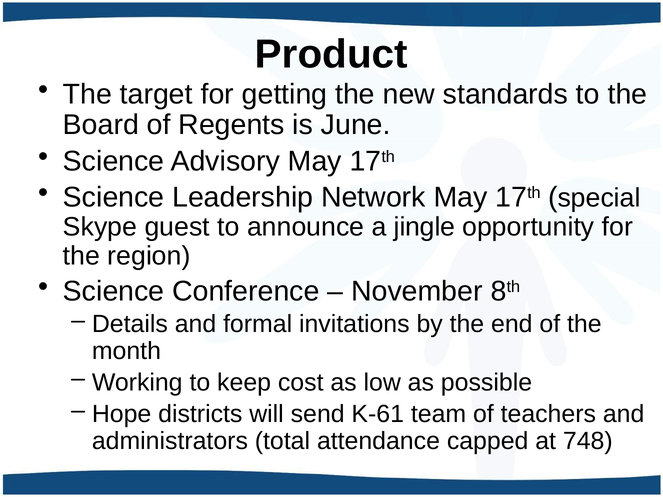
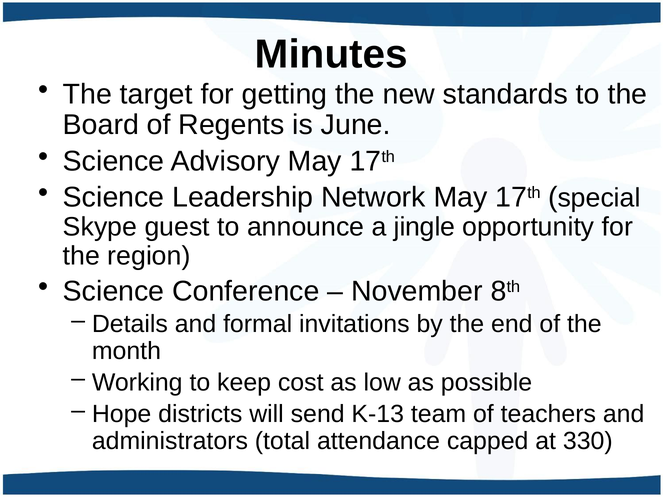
Product: Product -> Minutes
K-61: K-61 -> K-13
748: 748 -> 330
